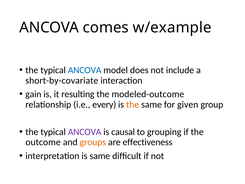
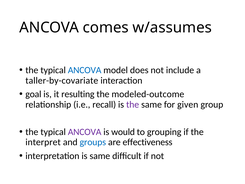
w/example: w/example -> w/assumes
short-by-covariate: short-by-covariate -> taller-by-covariate
gain: gain -> goal
every: every -> recall
the at (133, 104) colour: orange -> purple
causal: causal -> would
outcome: outcome -> interpret
groups colour: orange -> blue
